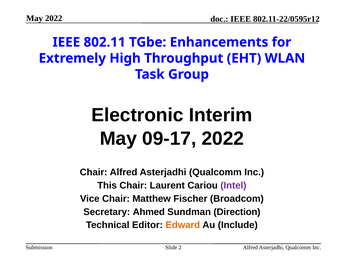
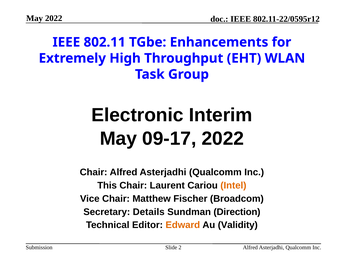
Intel colour: purple -> orange
Ahmed: Ahmed -> Details
Include: Include -> Validity
